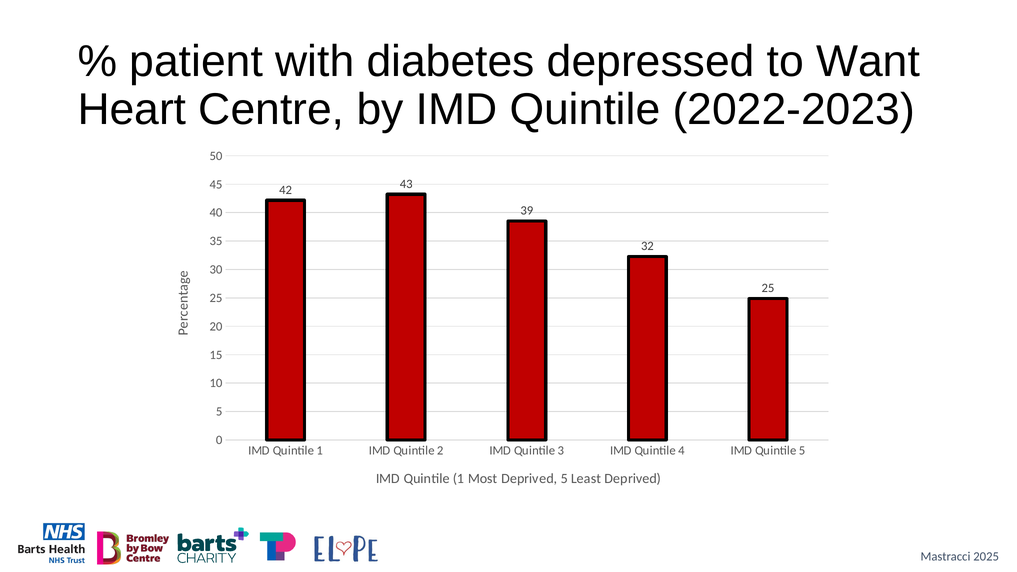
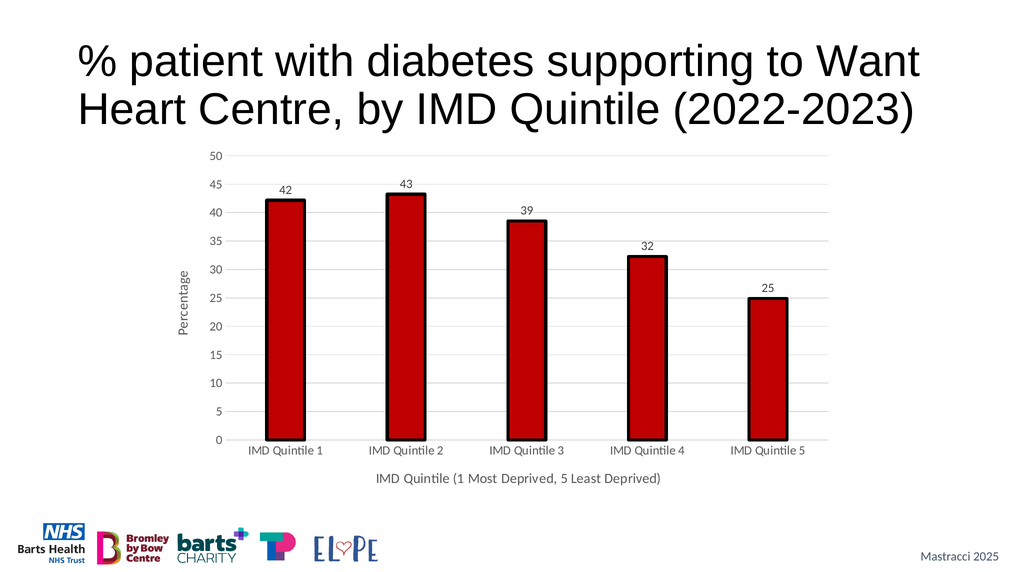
depressed: depressed -> supporting
